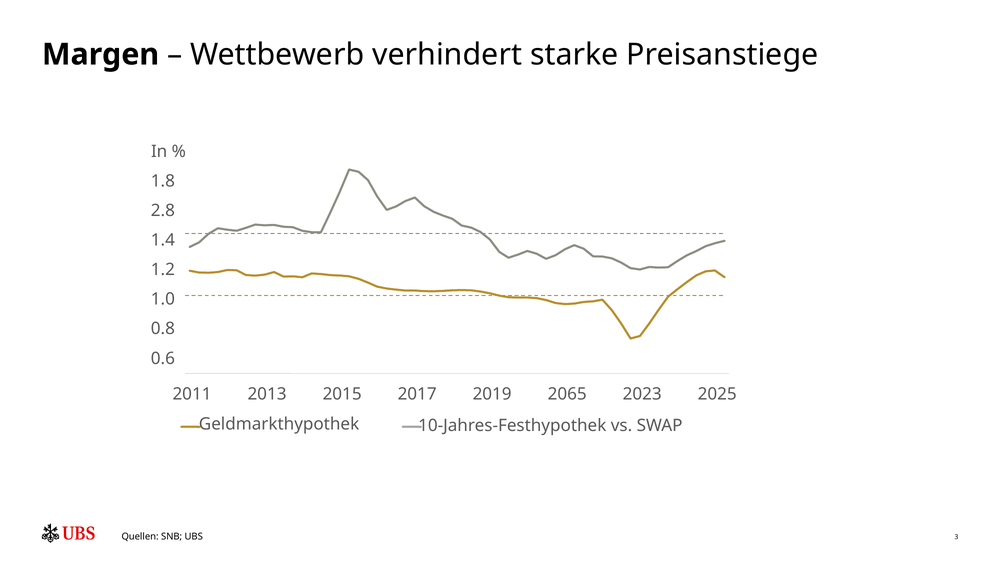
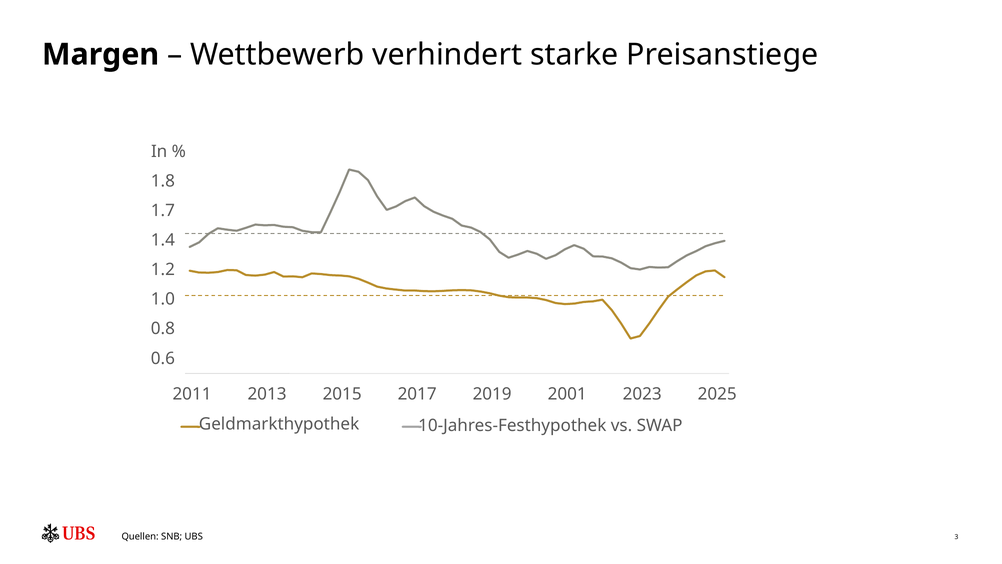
2.8: 2.8 -> 1.7
2065: 2065 -> 2001
